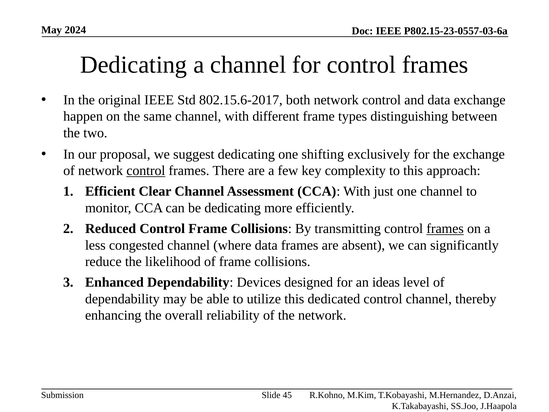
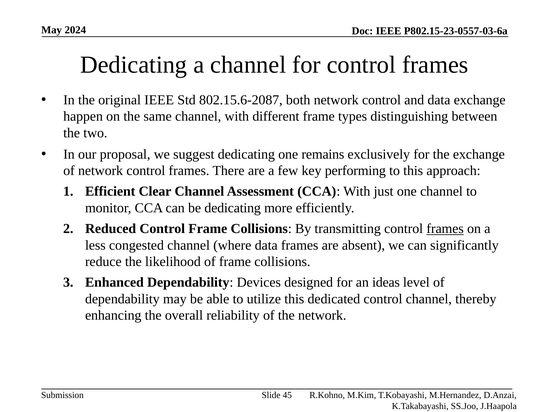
802.15.6-2017: 802.15.6-2017 -> 802.15.6-2087
shifting: shifting -> remains
control at (146, 171) underline: present -> none
complexity: complexity -> performing
